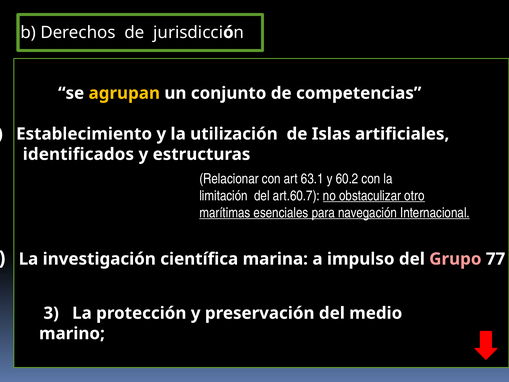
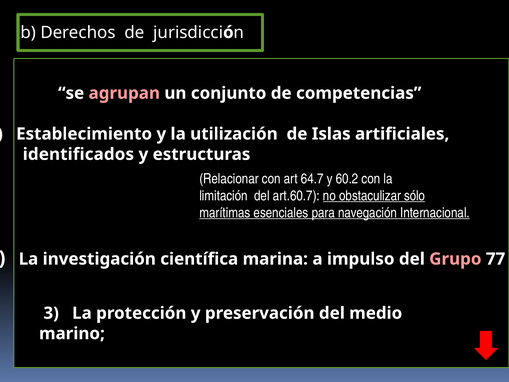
agrupan colour: yellow -> pink
63.1: 63.1 -> 64.7
otro: otro -> sólo
